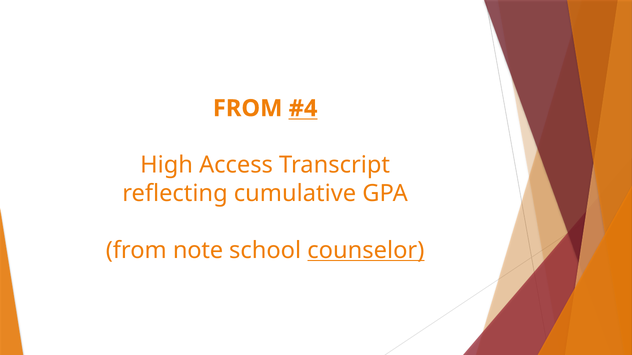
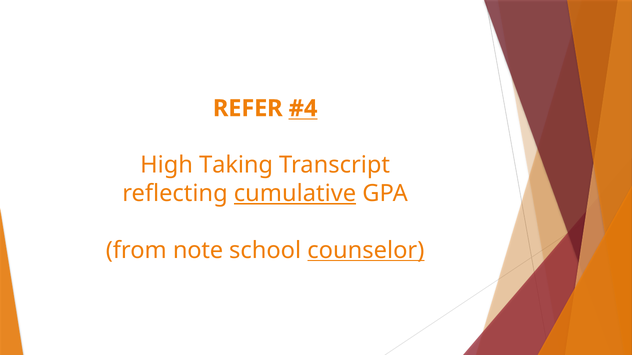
FROM at (248, 108): FROM -> REFER
Access: Access -> Taking
cumulative underline: none -> present
